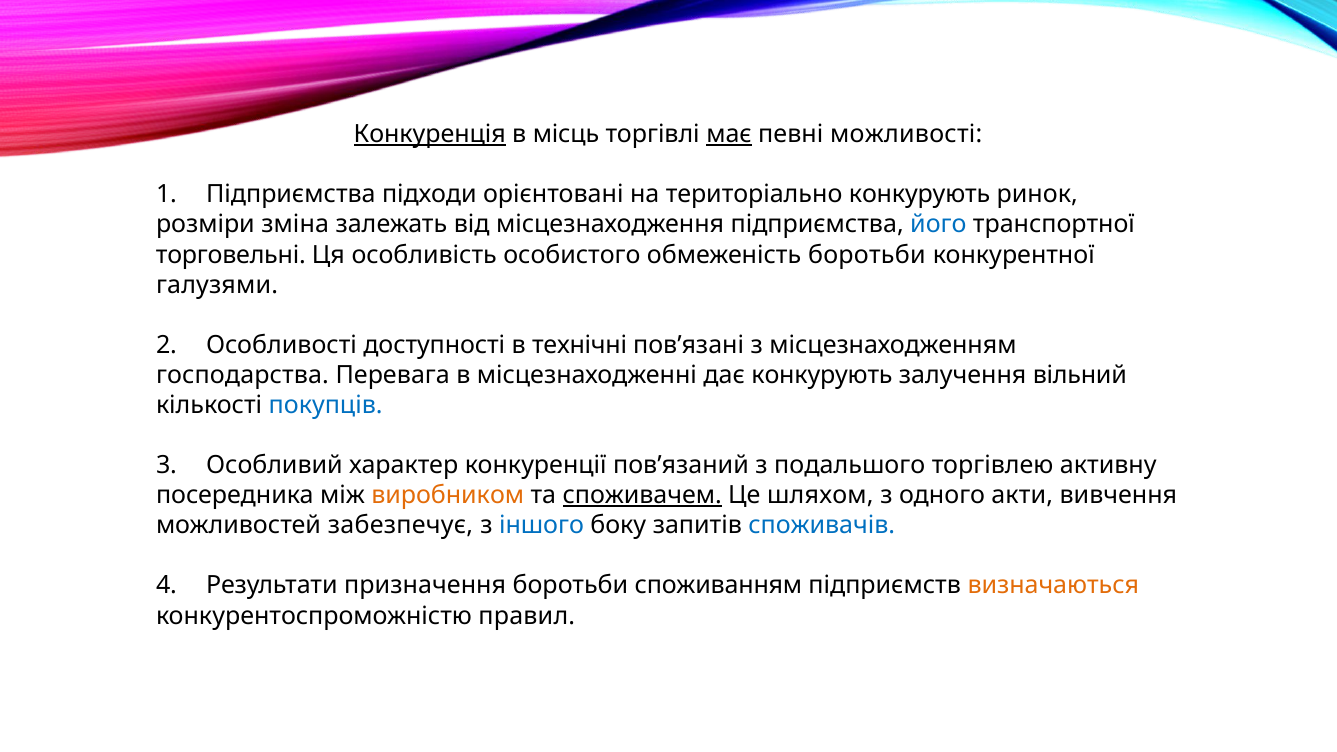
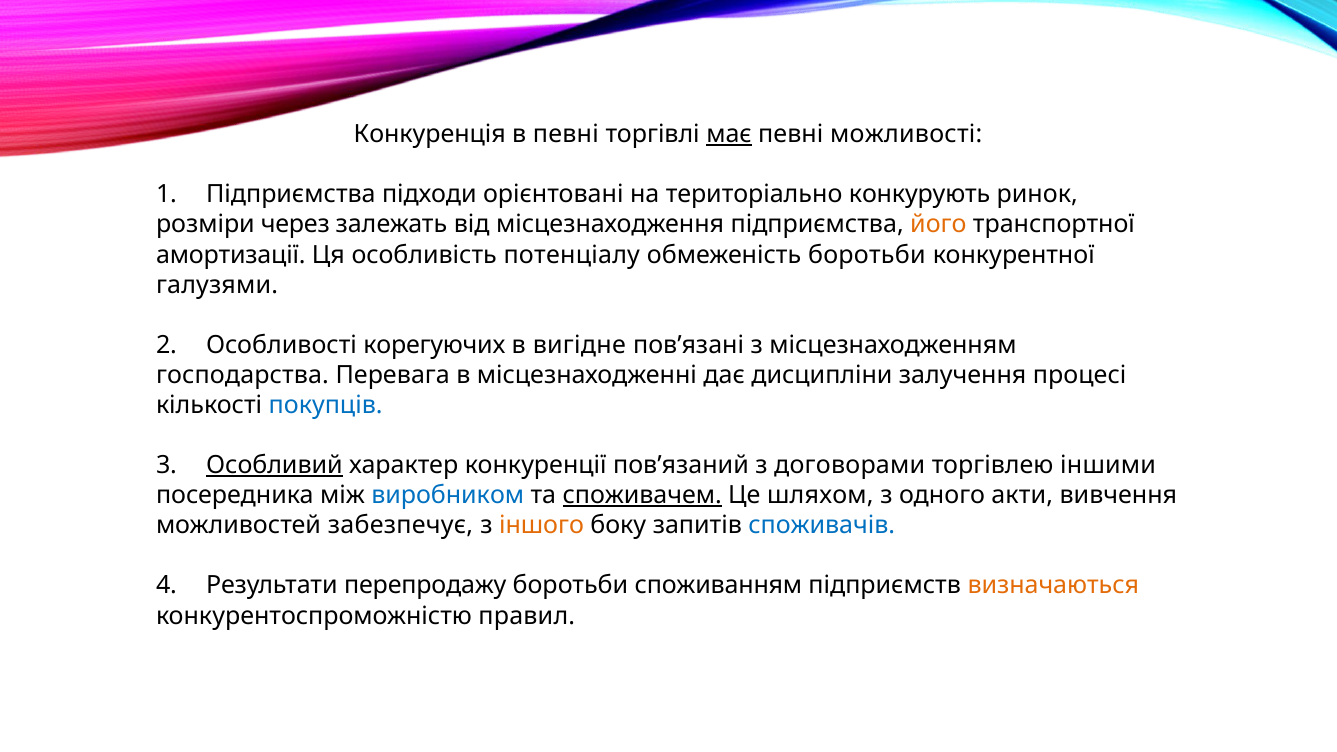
Конкуренція underline: present -> none
в місць: місць -> певні
зміна: зміна -> через
його colour: blue -> orange
торговельні: торговельні -> амортизації
особистого: особистого -> потенціалу
доступності: доступності -> корегуючих
технічні: технічні -> вигідне
дає конкурують: конкурують -> дисципліни
вільний: вільний -> процесі
Особливий underline: none -> present
подальшого: подальшого -> договорами
активну: активну -> іншими
виробником colour: orange -> blue
іншого colour: blue -> orange
призначення: призначення -> перепродажу
